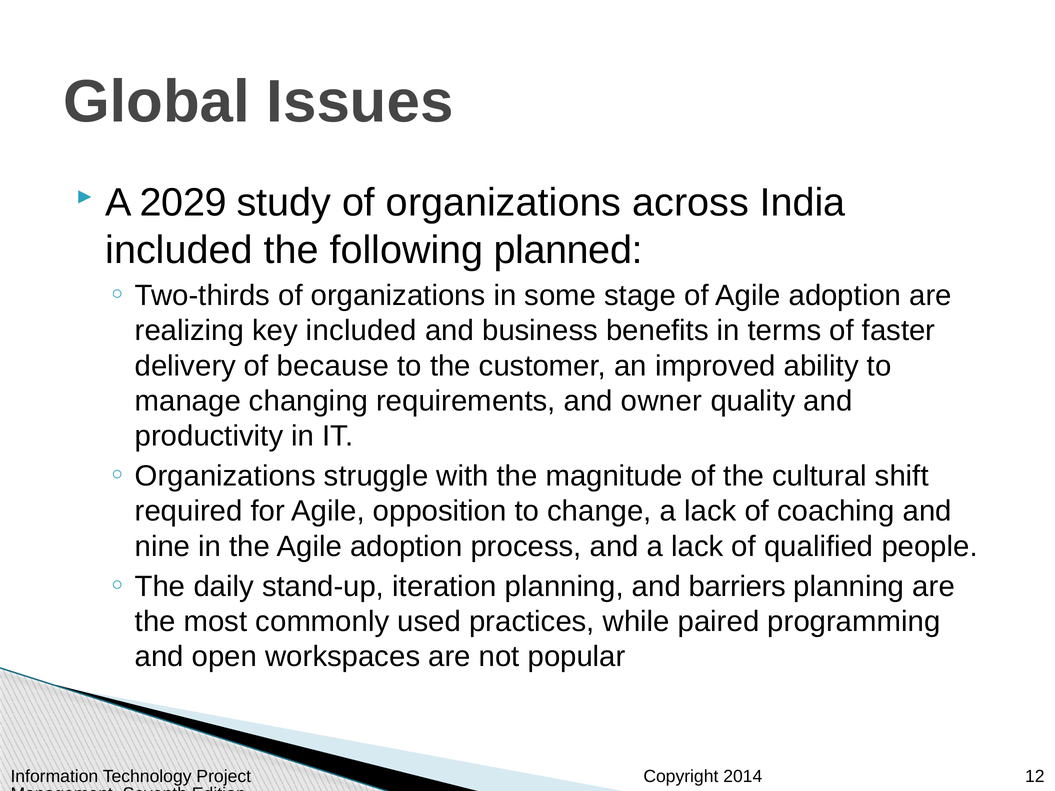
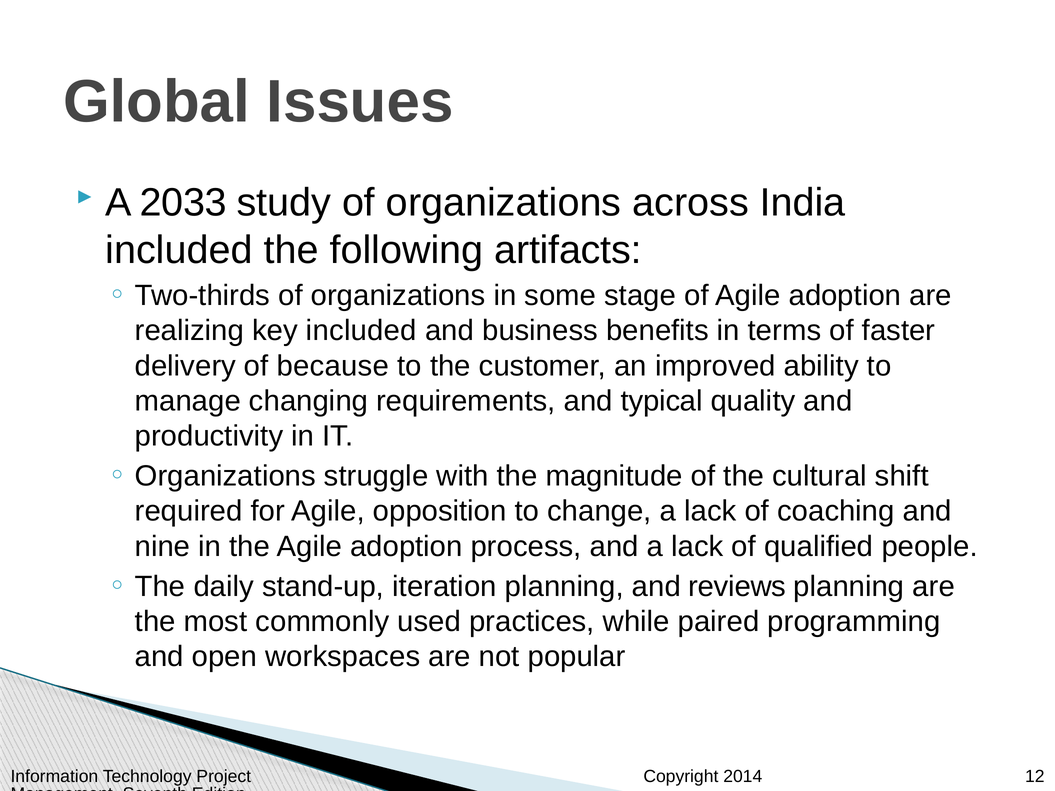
2029: 2029 -> 2033
planned: planned -> artifacts
owner: owner -> typical
barriers: barriers -> reviews
